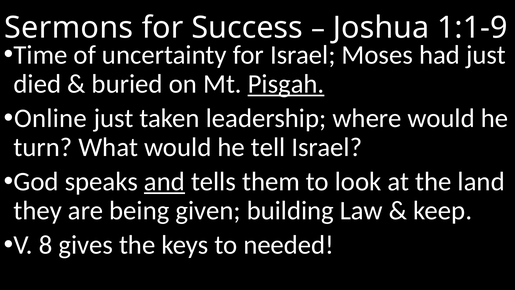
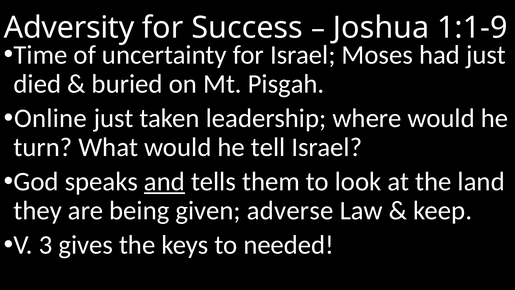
Sermons: Sermons -> Adversity
Pisgah underline: present -> none
building: building -> adverse
8: 8 -> 3
